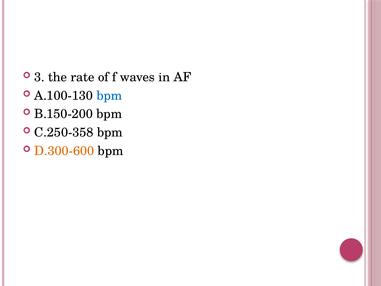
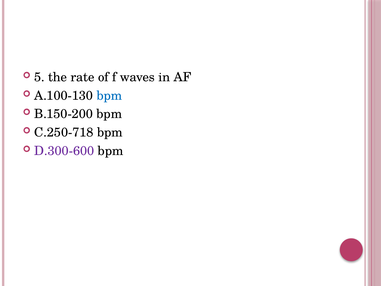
3: 3 -> 5
C.250-358: C.250-358 -> C.250-718
D.300-600 colour: orange -> purple
